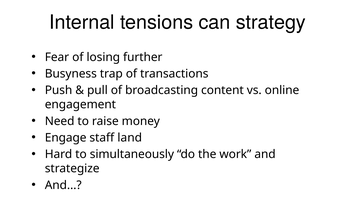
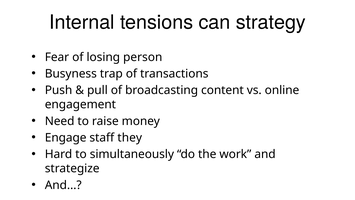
further: further -> person
land: land -> they
